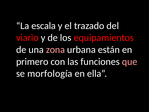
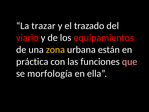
escala: escala -> trazar
zona colour: pink -> yellow
primero: primero -> práctica
